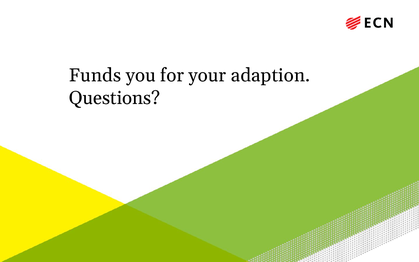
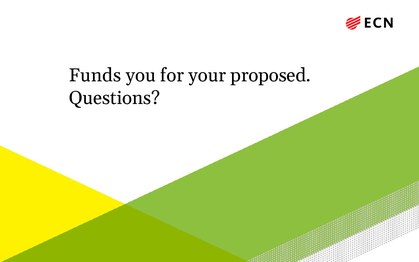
adaption: adaption -> proposed
